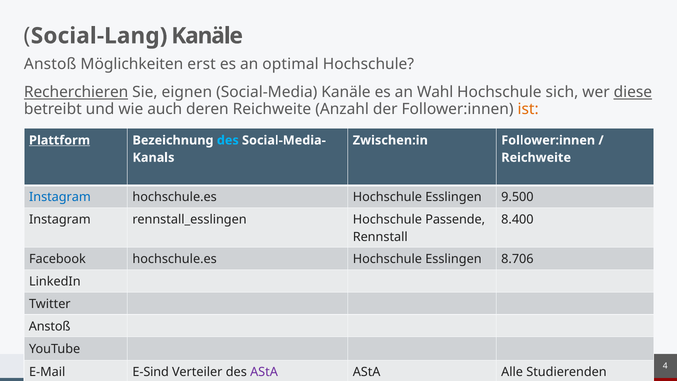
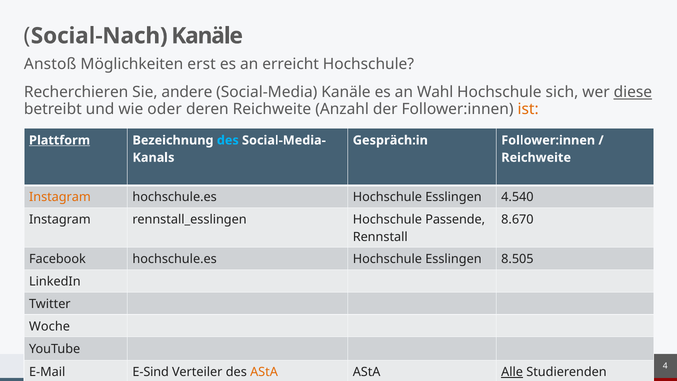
Social-Lang: Social-Lang -> Social-Nach
optimal: optimal -> erreicht
Recherchieren underline: present -> none
eignen: eignen -> andere
auch: auch -> oder
Zwischen:in: Zwischen:in -> Gespräch:in
Instagram at (60, 197) colour: blue -> orange
9.500: 9.500 -> 4.540
8.400: 8.400 -> 8.670
8.706: 8.706 -> 8.505
Anstoß at (50, 326): Anstoß -> Woche
AStA at (264, 372) colour: purple -> orange
Alle underline: none -> present
